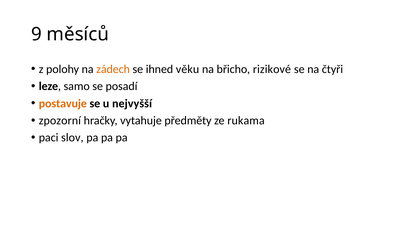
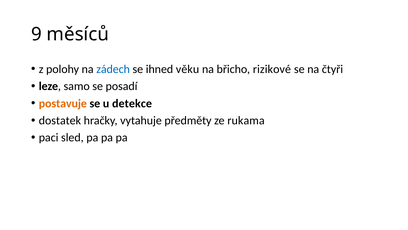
zádech colour: orange -> blue
nejvyšší: nejvyšší -> detekce
zpozorní: zpozorní -> dostatek
slov: slov -> sled
